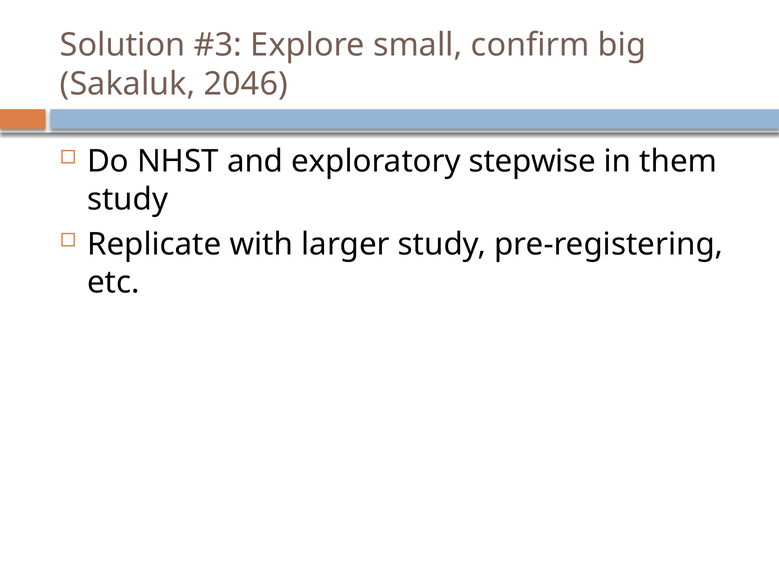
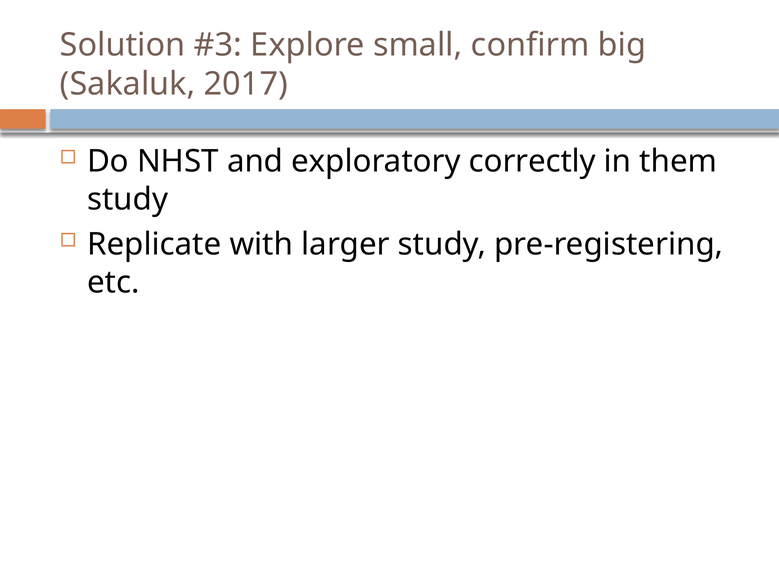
2046: 2046 -> 2017
stepwise: stepwise -> correctly
